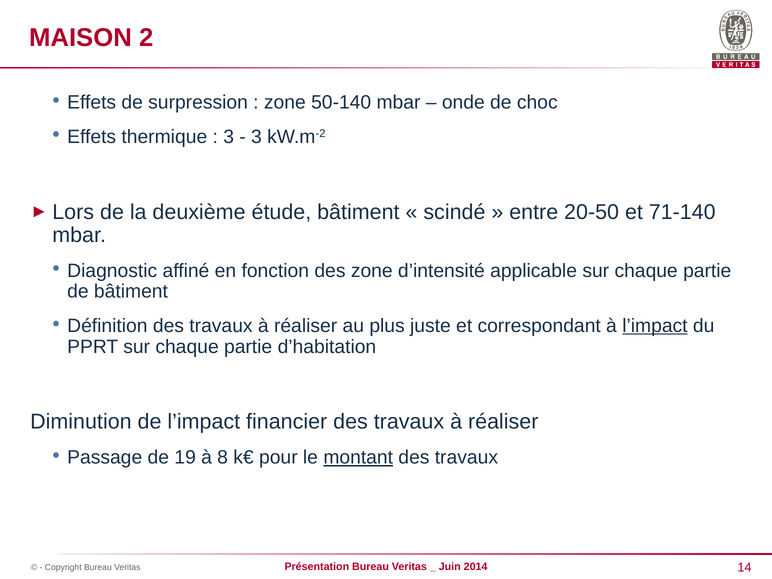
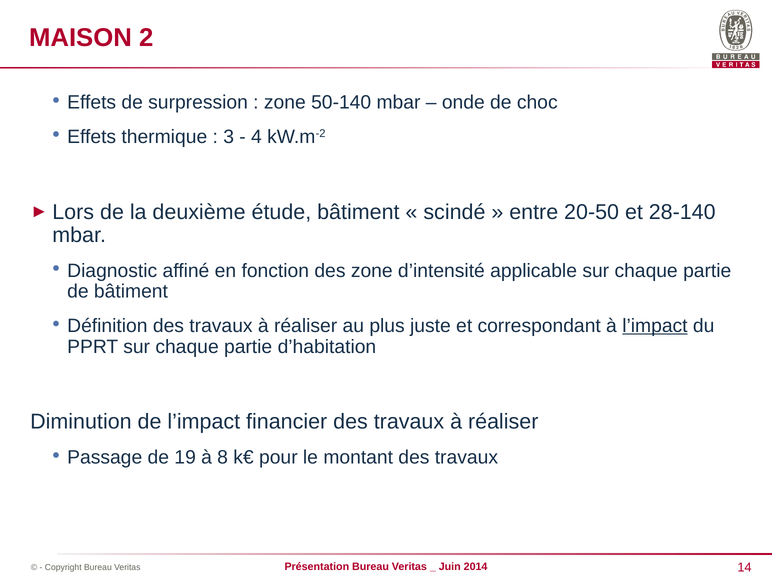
3 at (256, 137): 3 -> 4
71-140: 71-140 -> 28-140
montant underline: present -> none
